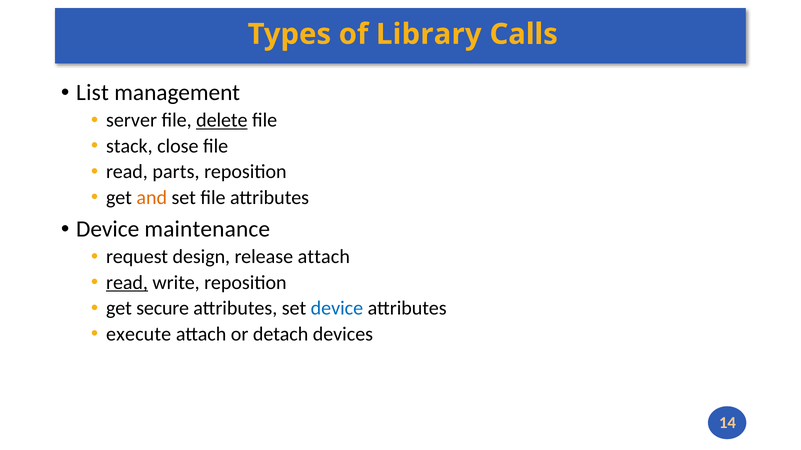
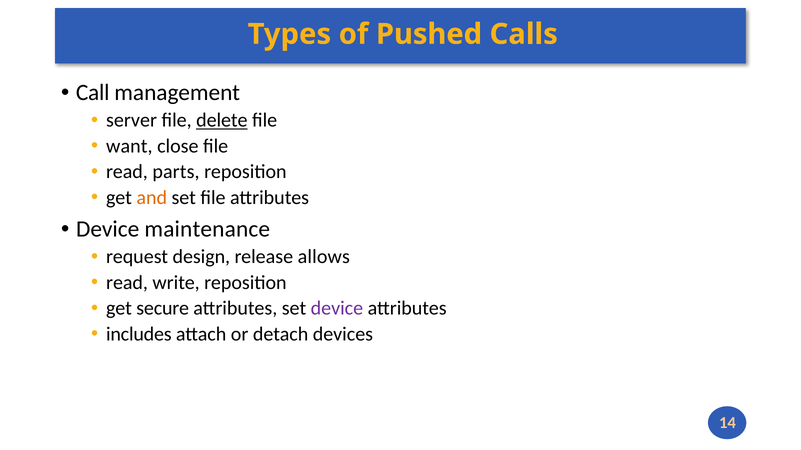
Library: Library -> Pushed
List: List -> Call
stack: stack -> want
release attach: attach -> allows
read at (127, 283) underline: present -> none
device at (337, 309) colour: blue -> purple
execute: execute -> includes
